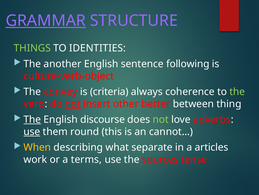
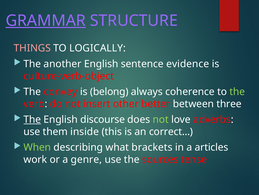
THINGS colour: light green -> pink
IDENTITIES: IDENTITIES -> LOGICALLY
following: following -> evidence
criteria: criteria -> belong
not at (73, 103) underline: present -> none
thing: thing -> three
use at (32, 131) underline: present -> none
round: round -> inside
cannot…: cannot… -> correct…
When colour: yellow -> light green
separate: separate -> brackets
terms: terms -> genre
